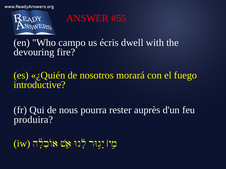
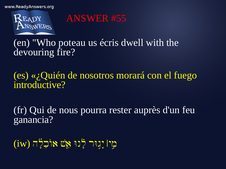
campo: campo -> poteau
produira: produira -> ganancia
